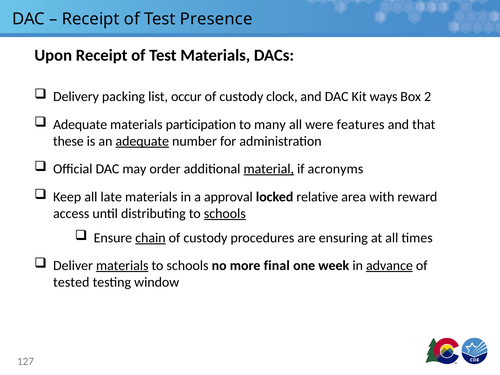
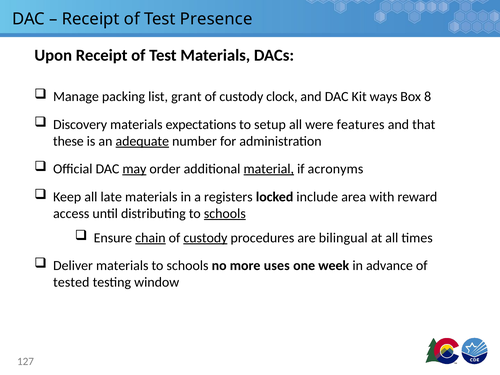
Delivery: Delivery -> Manage
occur: occur -> grant
2: 2 -> 8
Adequate at (80, 124): Adequate -> Discovery
participation: participation -> expectations
many: many -> setup
may underline: none -> present
approval: approval -> registers
relative: relative -> include
custody at (205, 238) underline: none -> present
ensuring: ensuring -> bilingual
materials at (122, 266) underline: present -> none
final: final -> uses
advance underline: present -> none
